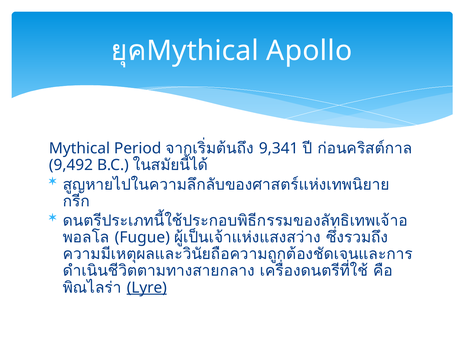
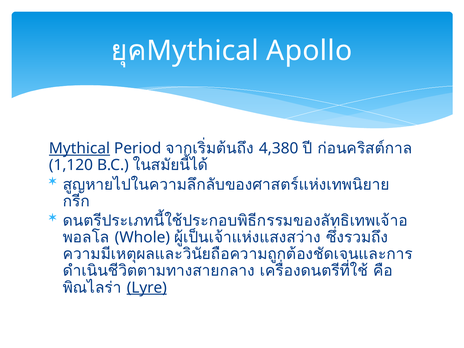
Mythical underline: none -> present
9,341: 9,341 -> 4,380
9,492: 9,492 -> 1,120
Fugue: Fugue -> Whole
